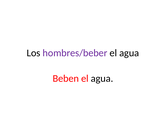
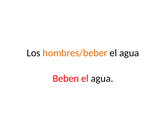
hombres/beber colour: purple -> orange
